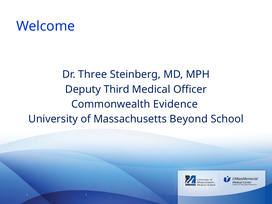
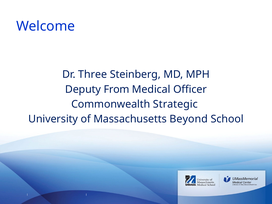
Third: Third -> From
Evidence: Evidence -> Strategic
